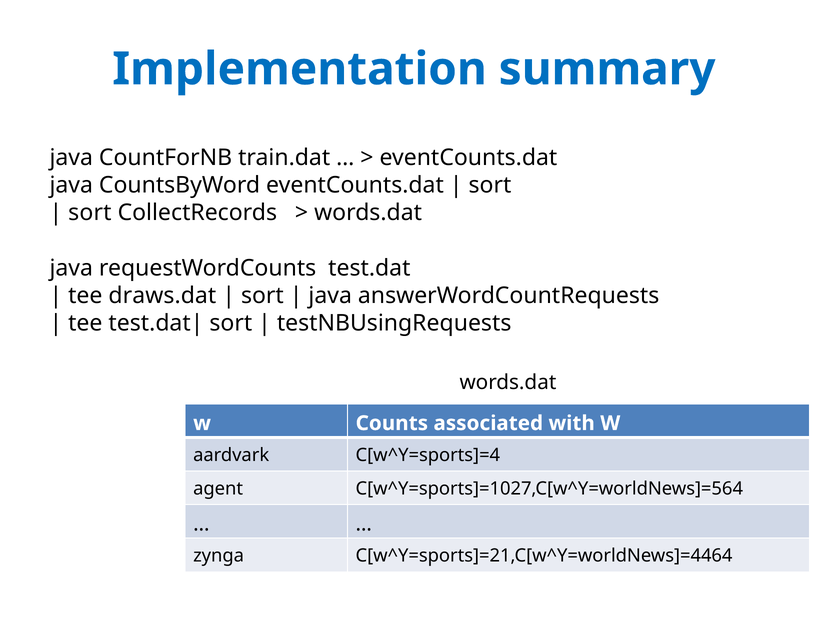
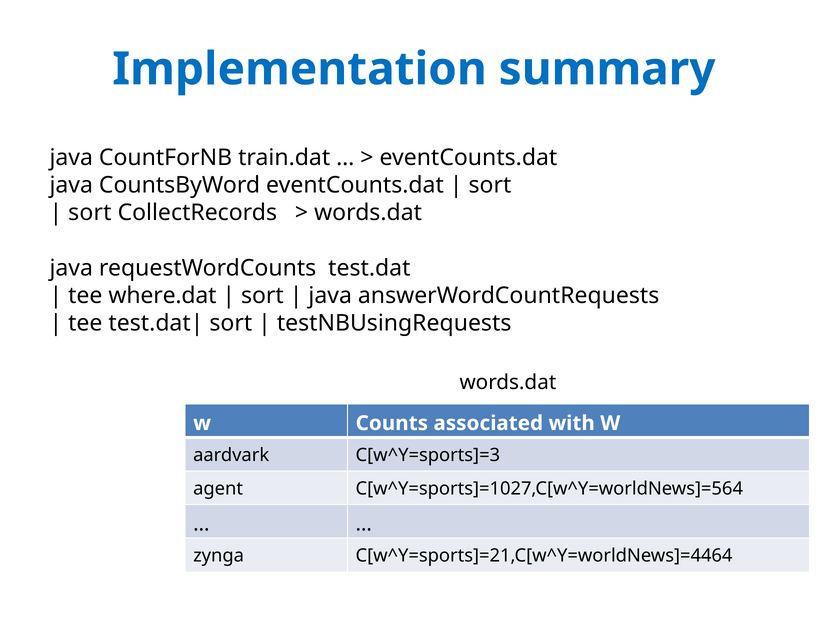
draws.dat: draws.dat -> where.dat
C[w^Y=sports]=4: C[w^Y=sports]=4 -> C[w^Y=sports]=3
